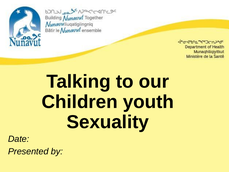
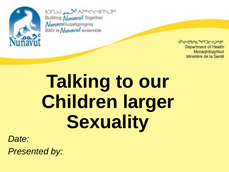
youth: youth -> larger
